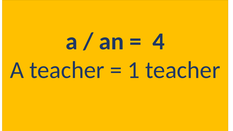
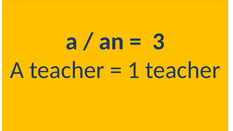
4: 4 -> 3
